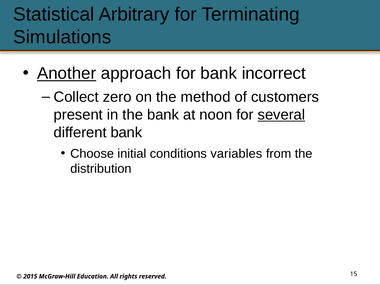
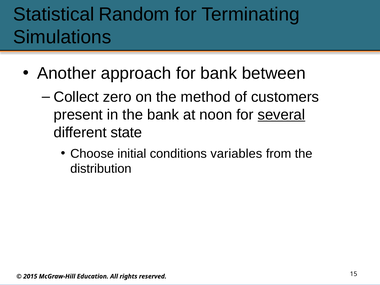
Arbitrary: Arbitrary -> Random
Another underline: present -> none
incorrect: incorrect -> between
different bank: bank -> state
